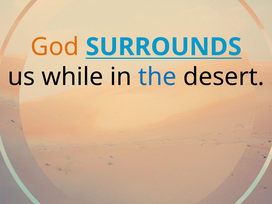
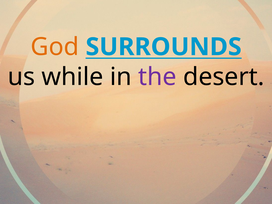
the colour: blue -> purple
